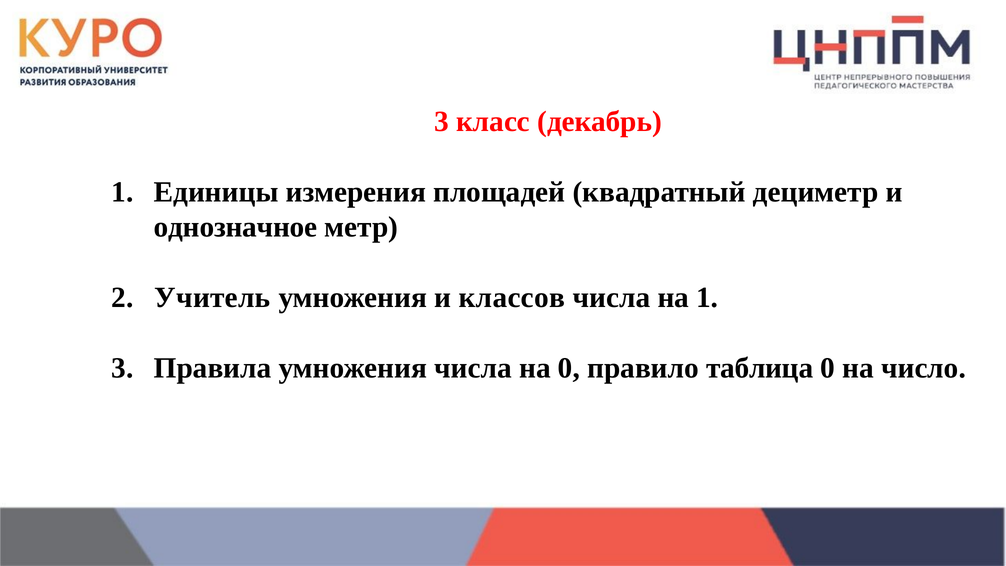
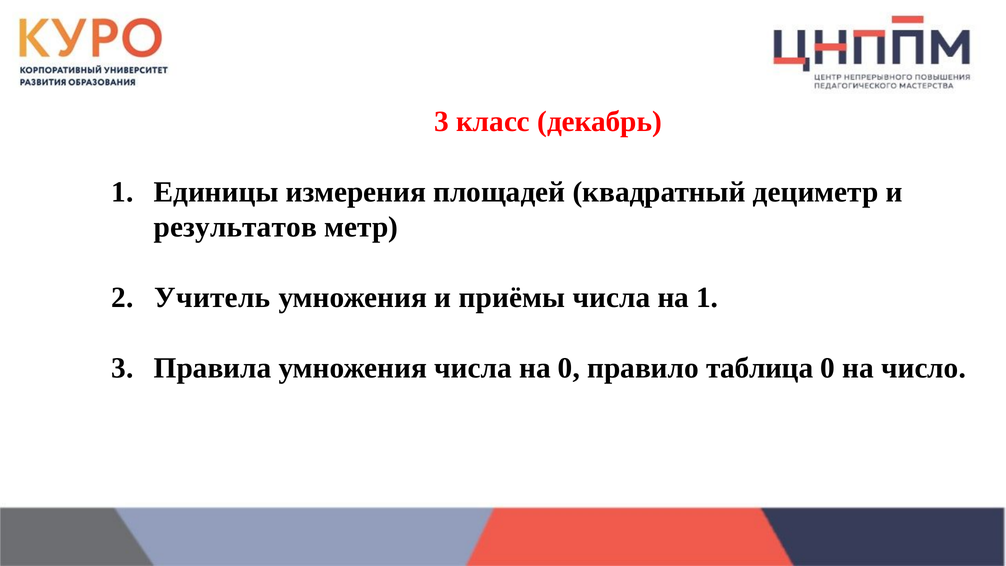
однозначное: однозначное -> результатов
классов: классов -> приёмы
